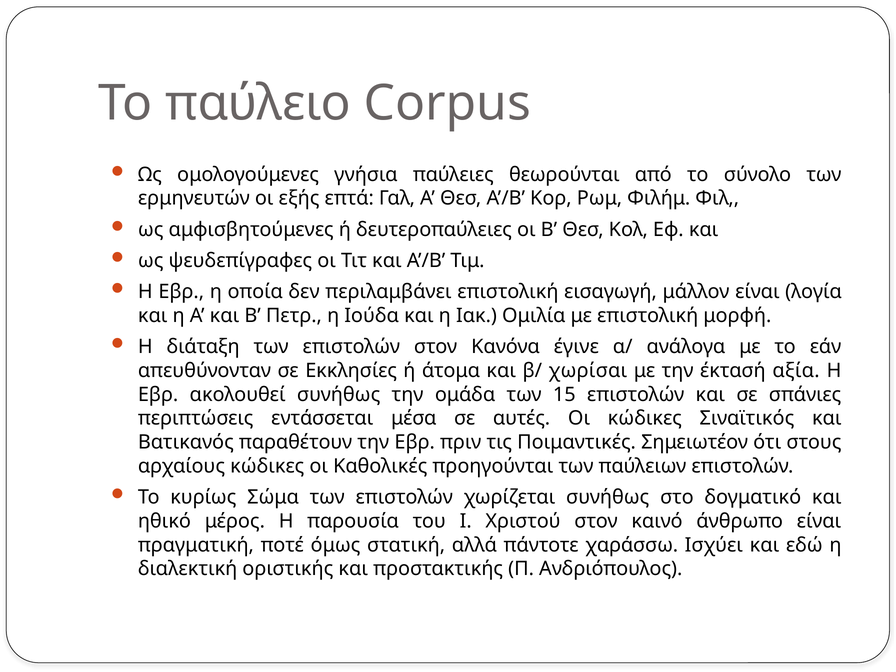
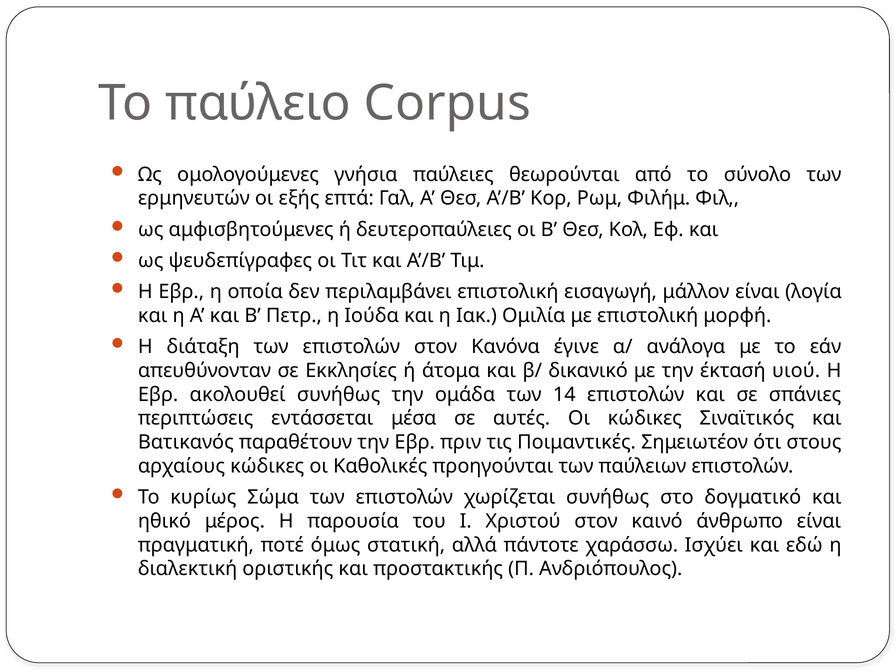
χωρίσαι: χωρίσαι -> δικανικό
αξία: αξία -> υιού
15: 15 -> 14
